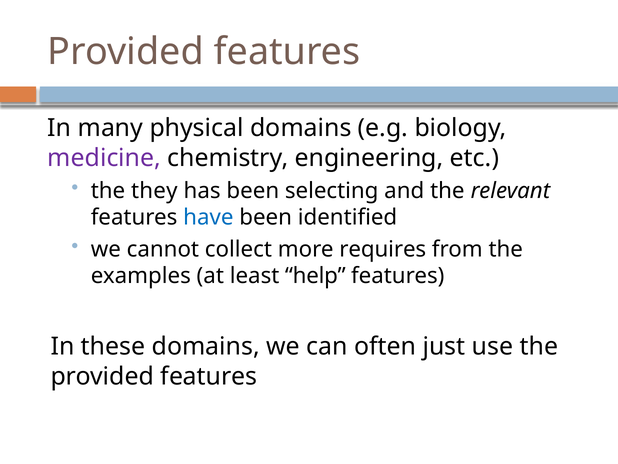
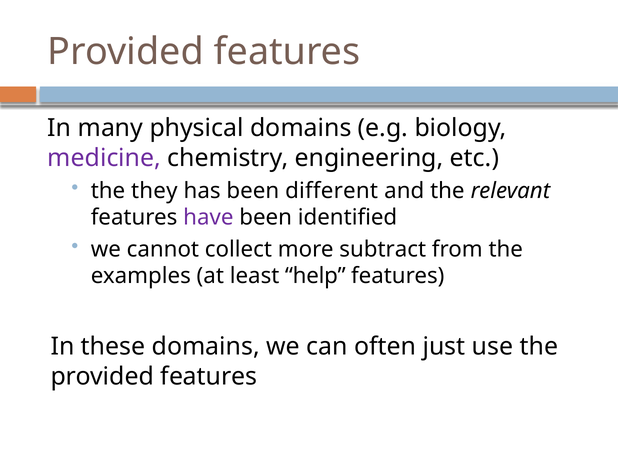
selecting: selecting -> different
have colour: blue -> purple
requires: requires -> subtract
